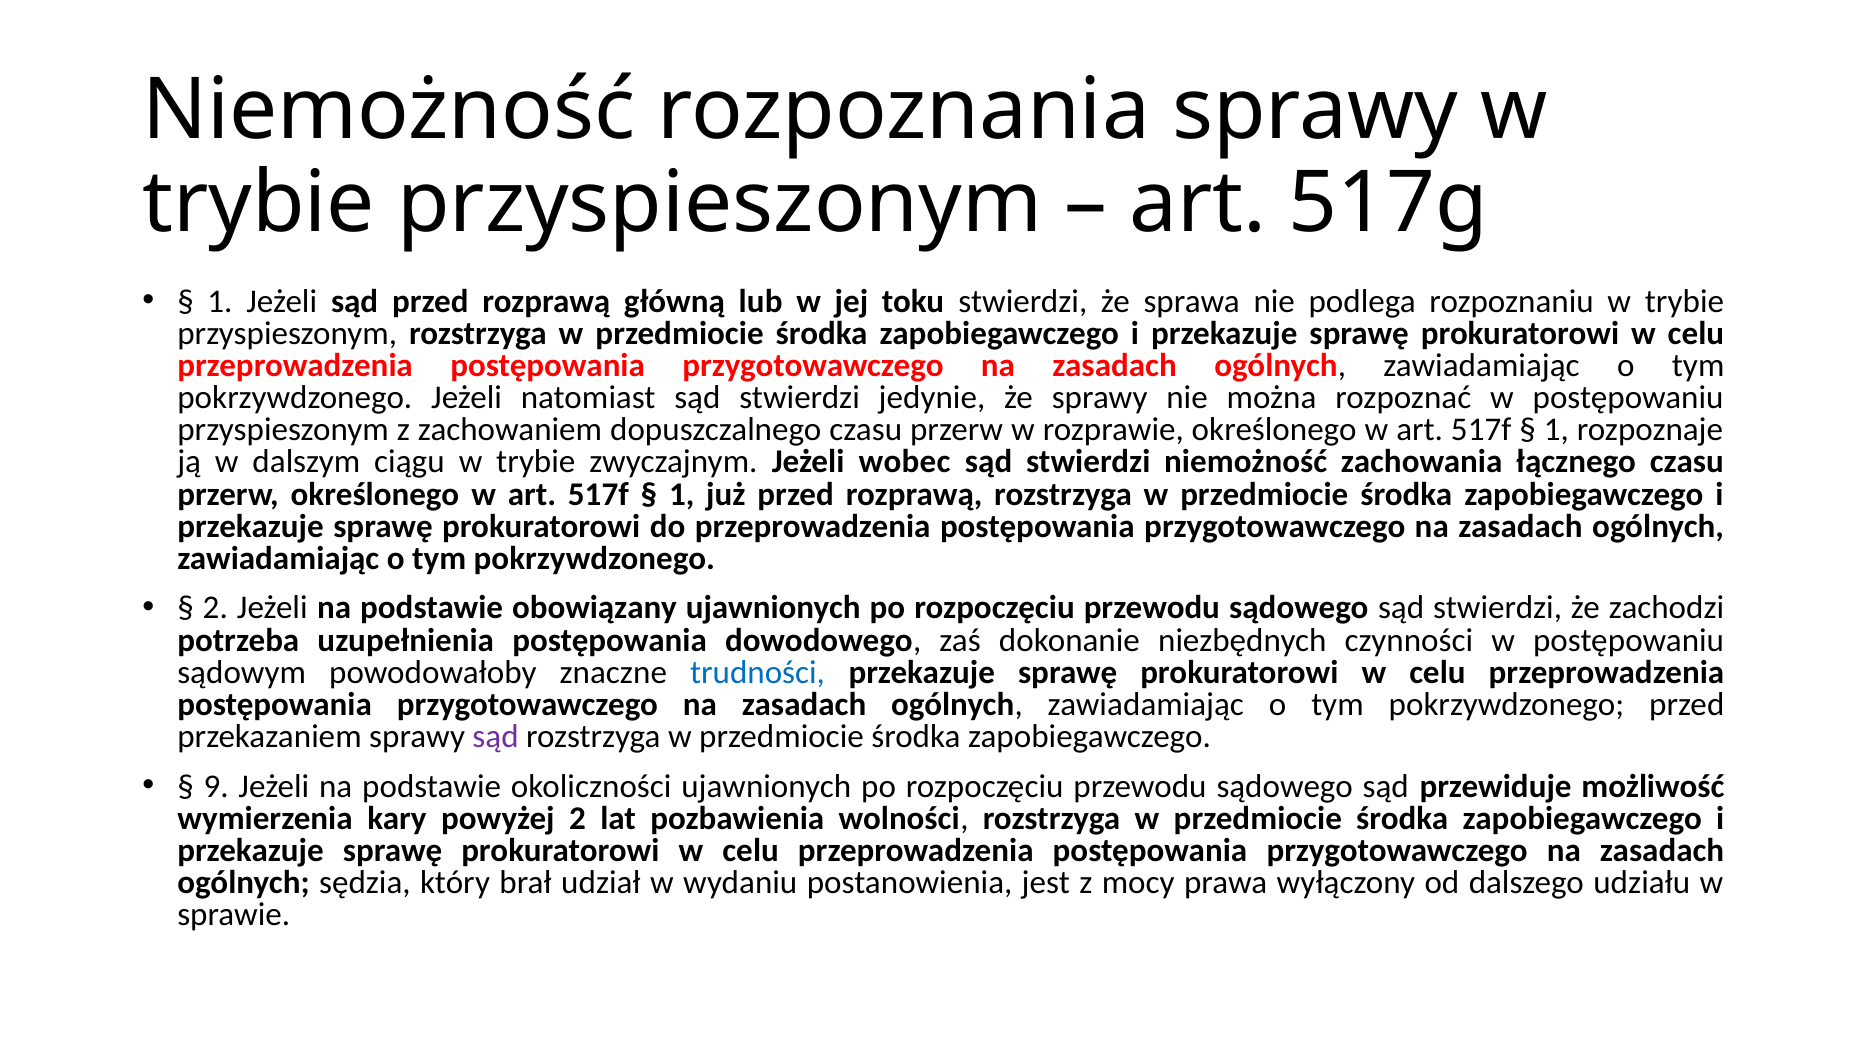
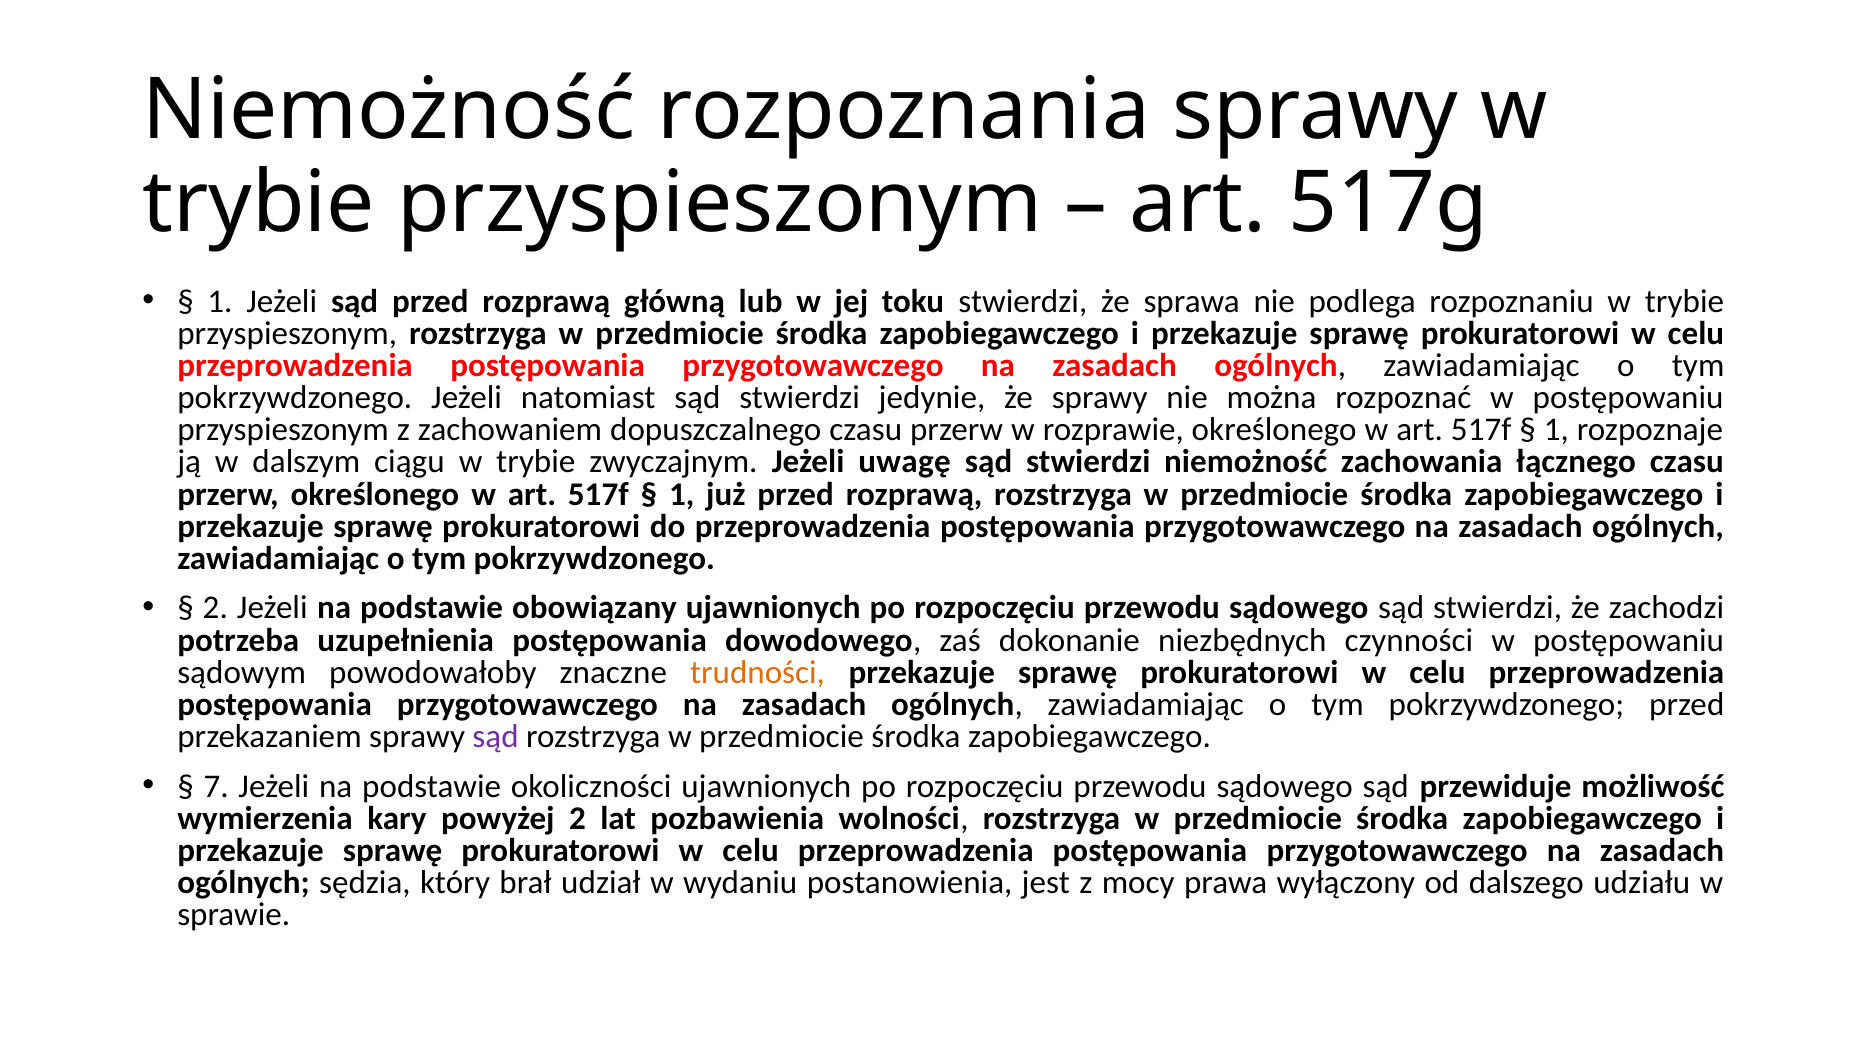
wobec: wobec -> uwagę
trudności colour: blue -> orange
9: 9 -> 7
